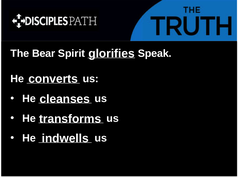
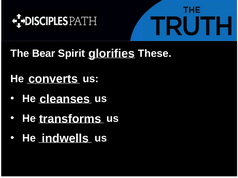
Speak: Speak -> These
